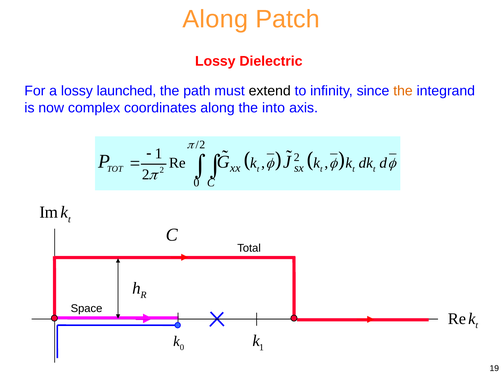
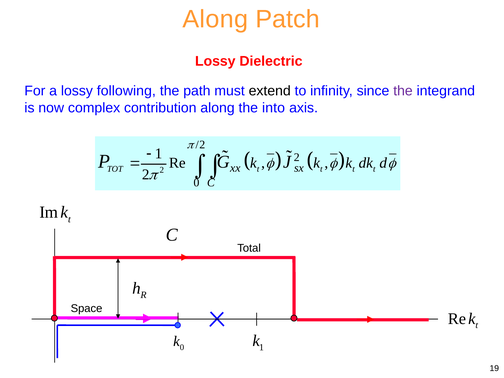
launched: launched -> following
the at (403, 91) colour: orange -> purple
coordinates: coordinates -> contribution
